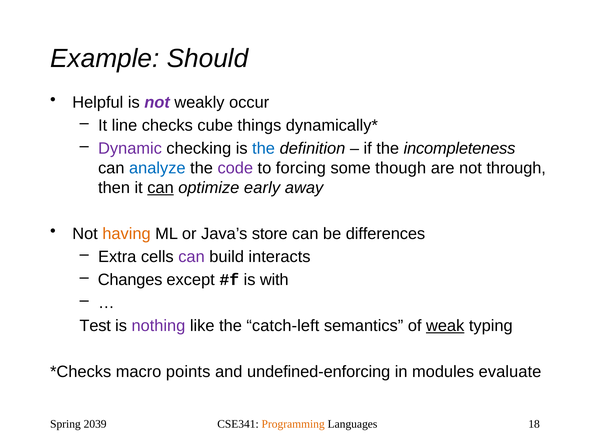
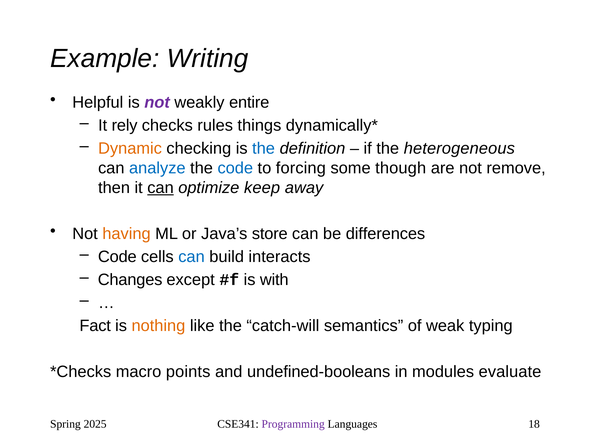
Should: Should -> Writing
occur: occur -> entire
line: line -> rely
cube: cube -> rules
Dynamic colour: purple -> orange
incompleteness: incompleteness -> heterogeneous
code at (235, 168) colour: purple -> blue
through: through -> remove
early: early -> keep
Extra at (117, 257): Extra -> Code
can at (192, 257) colour: purple -> blue
Test: Test -> Fact
nothing colour: purple -> orange
catch-left: catch-left -> catch-will
weak underline: present -> none
undefined-enforcing: undefined-enforcing -> undefined-booleans
2039: 2039 -> 2025
Programming colour: orange -> purple
